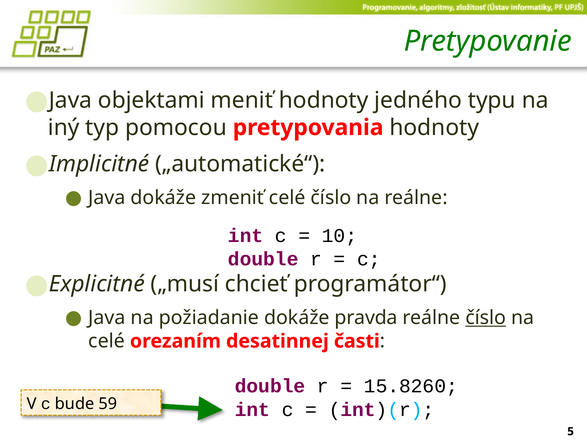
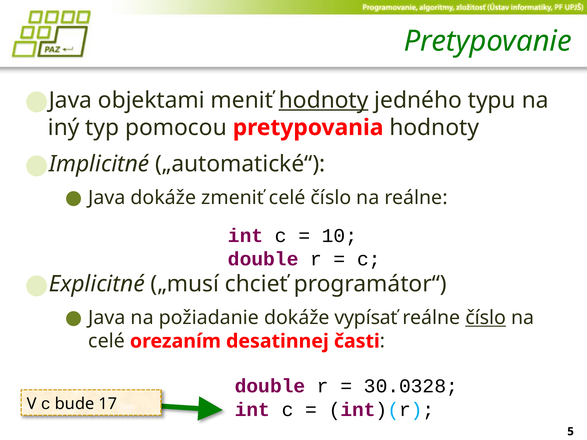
hodnoty at (324, 100) underline: none -> present
pravda: pravda -> vypísať
15.8260: 15.8260 -> 30.0328
59: 59 -> 17
